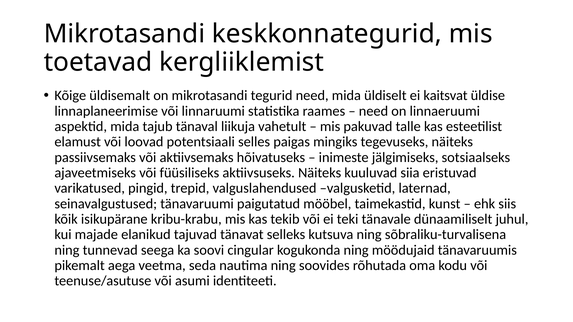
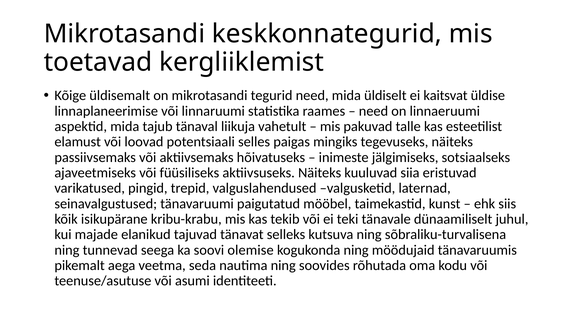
cingular: cingular -> olemise
